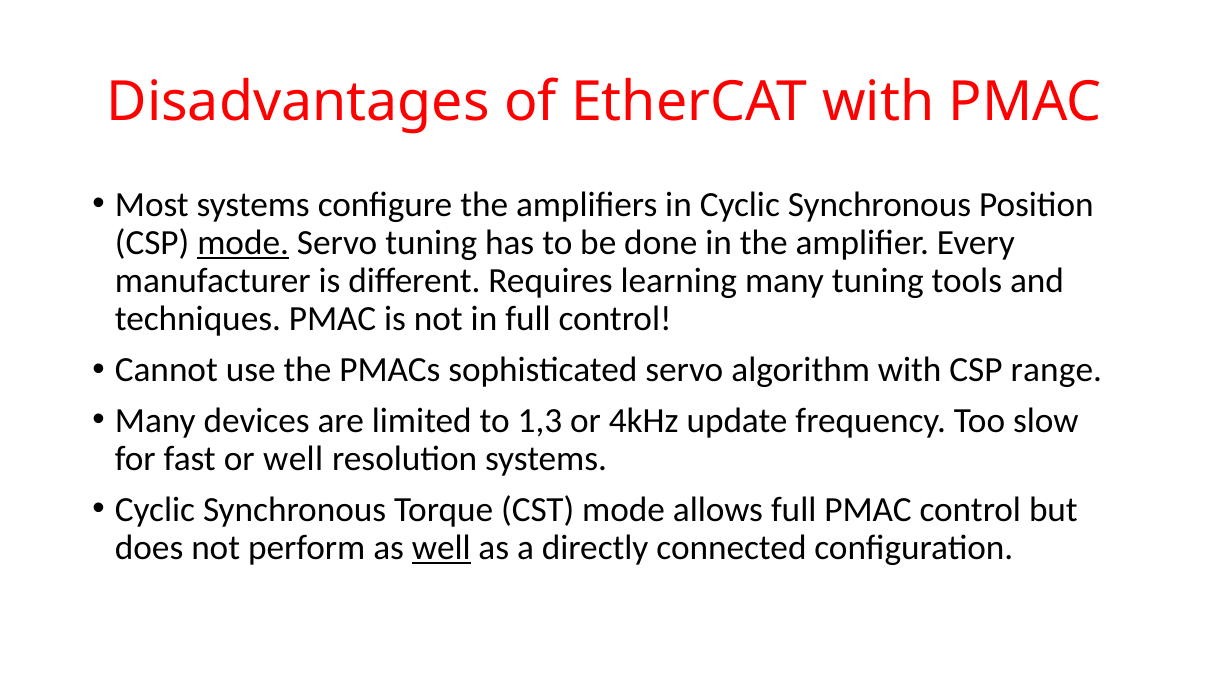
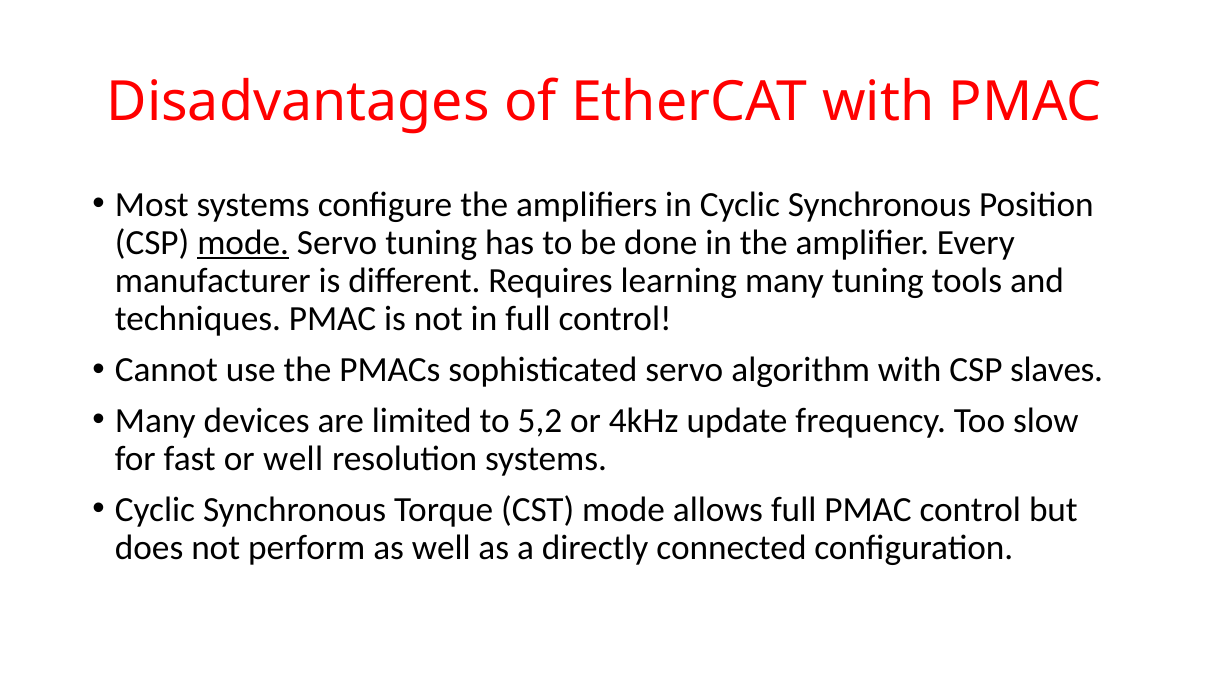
range: range -> slaves
1,3: 1,3 -> 5,2
well at (441, 547) underline: present -> none
